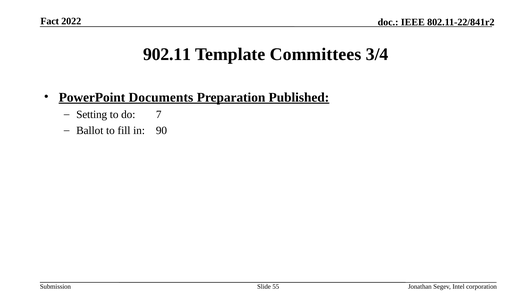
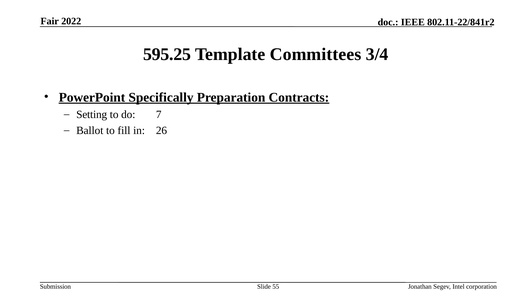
Fact: Fact -> Fair
902.11: 902.11 -> 595.25
Documents: Documents -> Specifically
Published: Published -> Contracts
90: 90 -> 26
